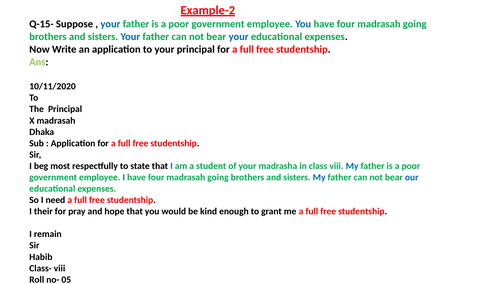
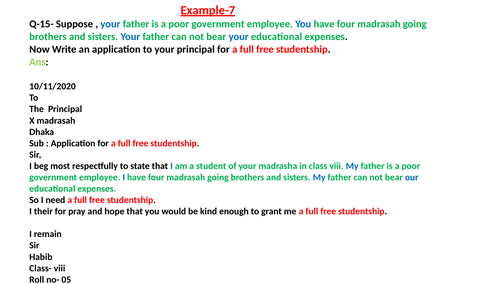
Example-2: Example-2 -> Example-7
